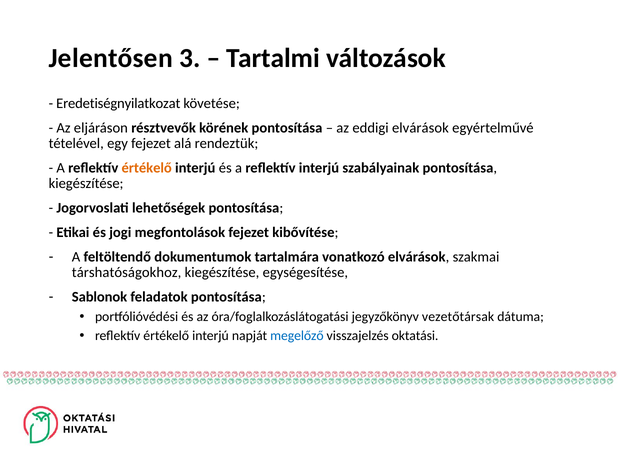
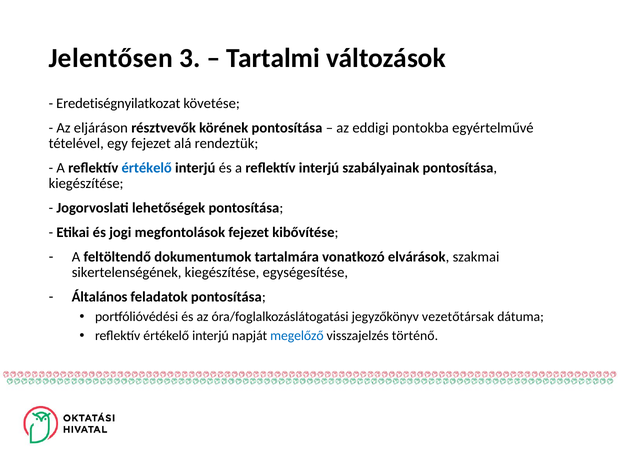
eddigi elvárások: elvárások -> pontokba
értékelő at (147, 168) colour: orange -> blue
társhatóságokhoz: társhatóságokhoz -> sikertelenségének
Sablonok: Sablonok -> Általános
oktatási: oktatási -> történő
